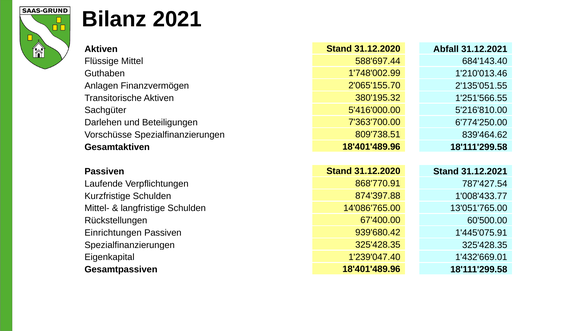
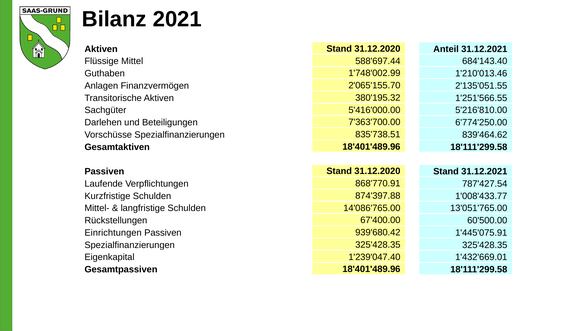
Abfall: Abfall -> Anteil
809'738.51: 809'738.51 -> 835'738.51
